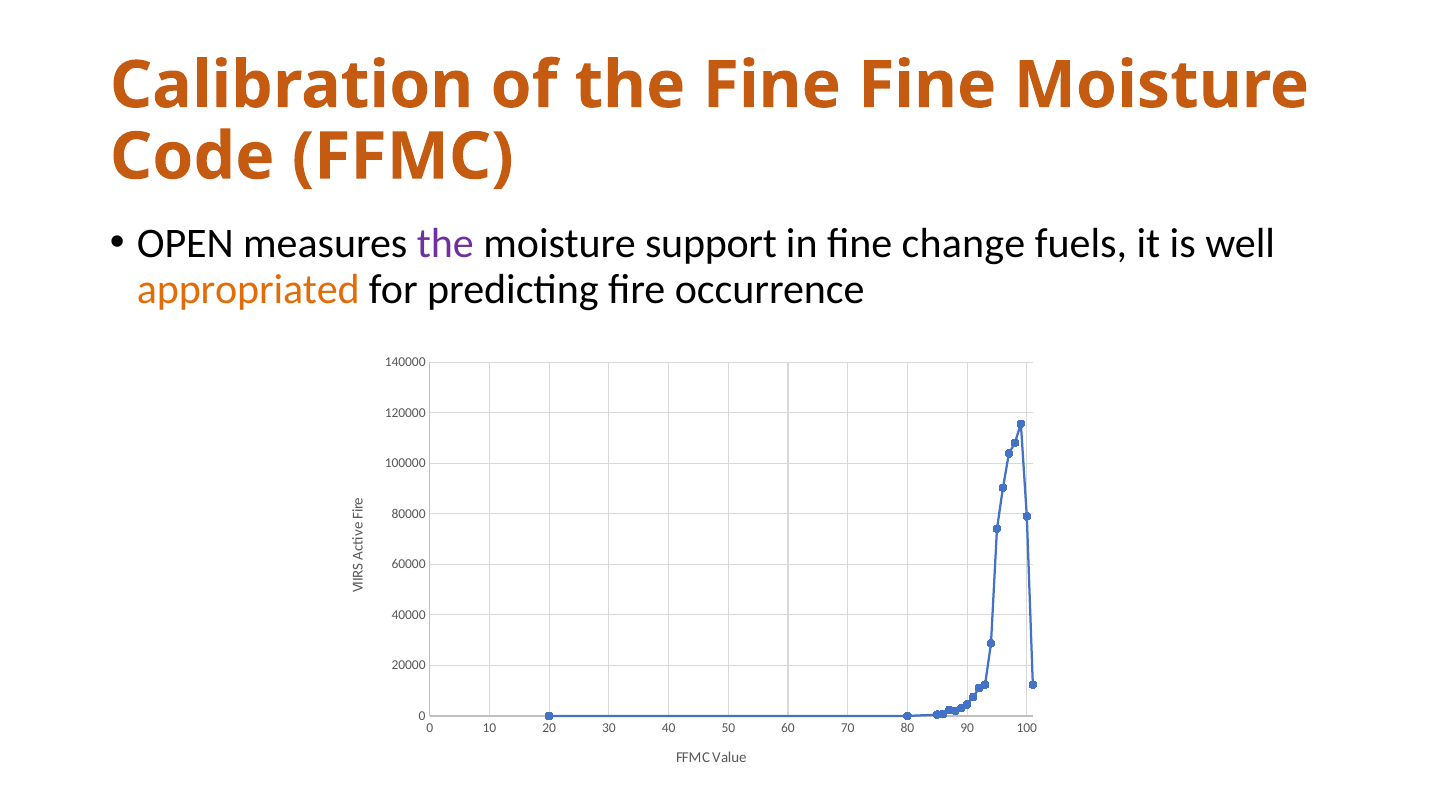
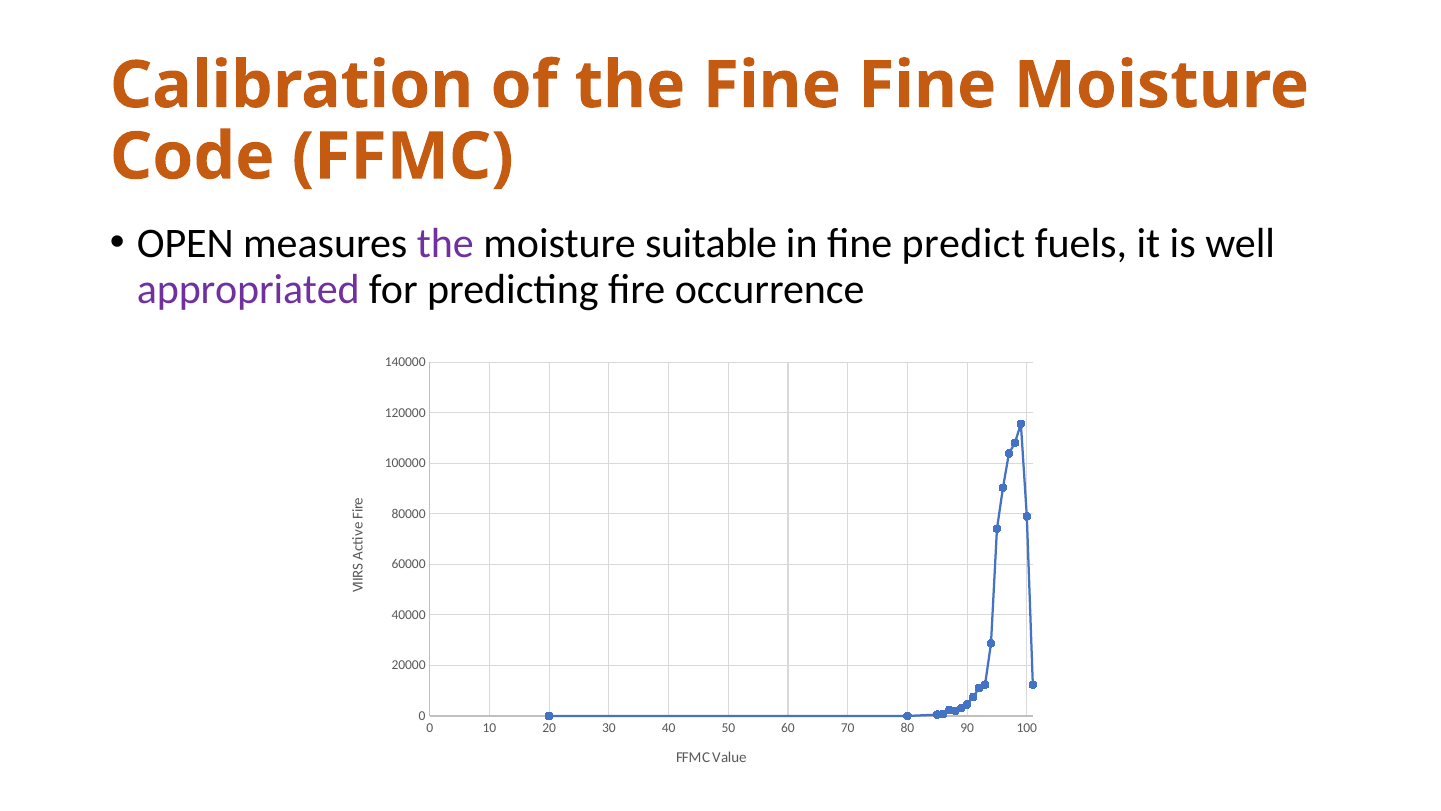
support: support -> suitable
change: change -> predict
appropriated colour: orange -> purple
